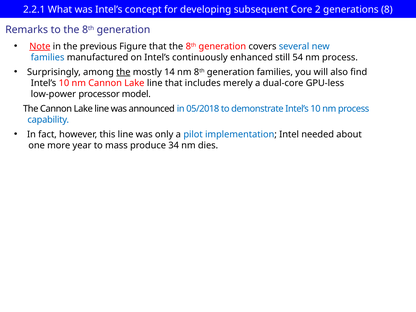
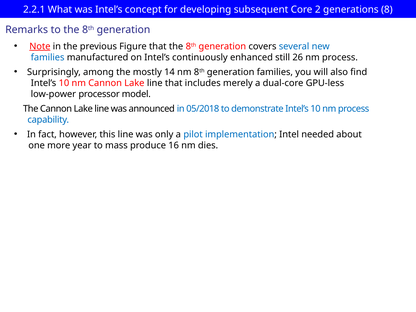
54: 54 -> 26
the at (123, 72) underline: present -> none
34: 34 -> 16
